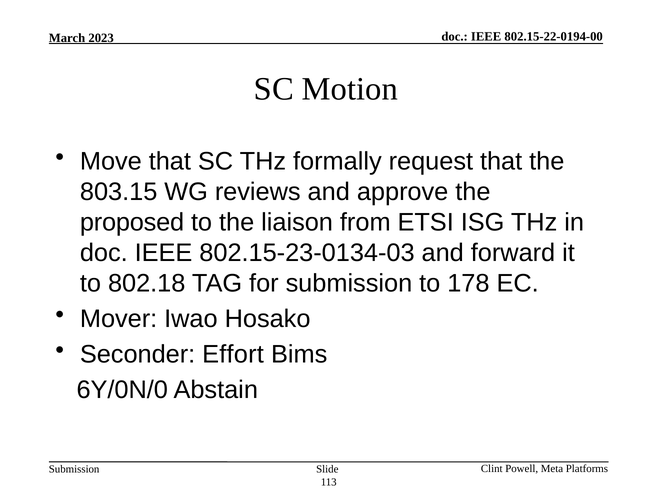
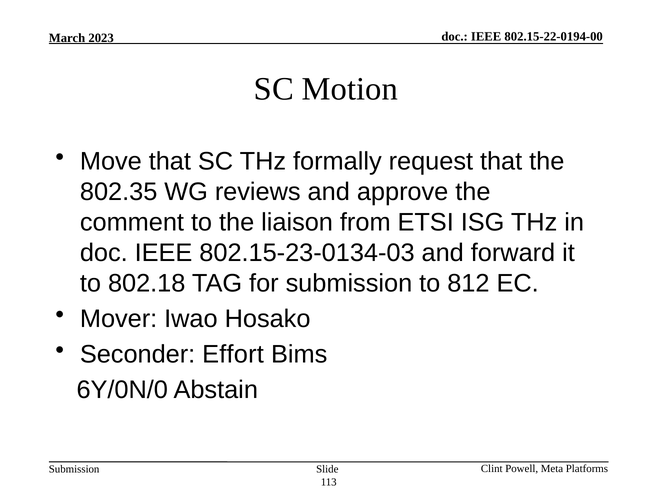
803.15: 803.15 -> 802.35
proposed: proposed -> comment
178: 178 -> 812
